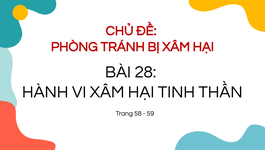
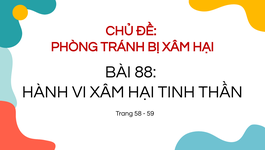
28: 28 -> 88
